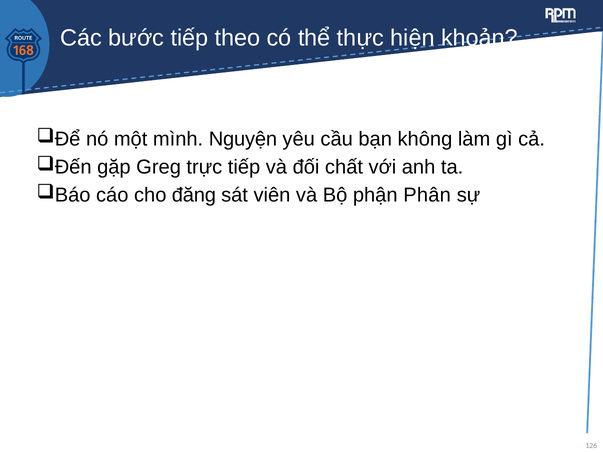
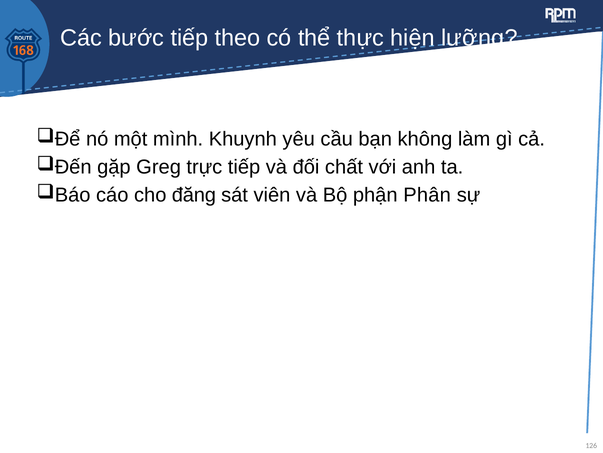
khoản: khoản -> lưỡng
Nguyện: Nguyện -> Khuynh
